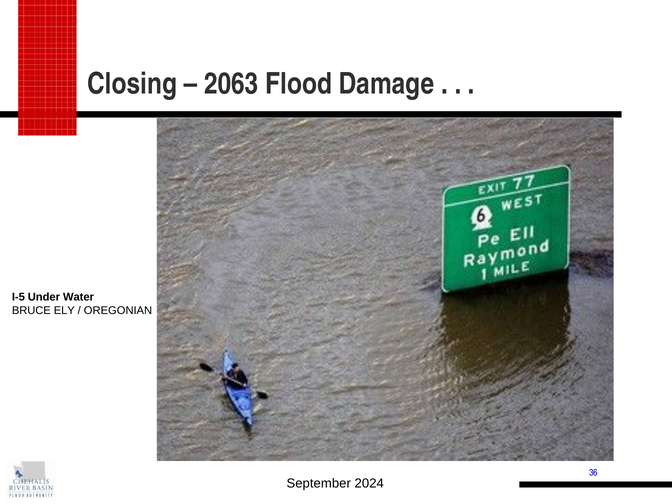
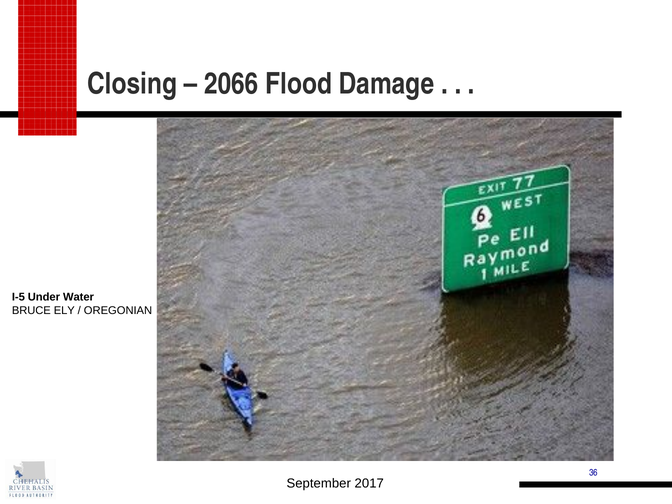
2063: 2063 -> 2066
2024: 2024 -> 2017
